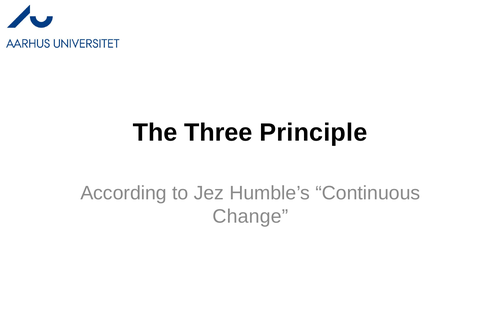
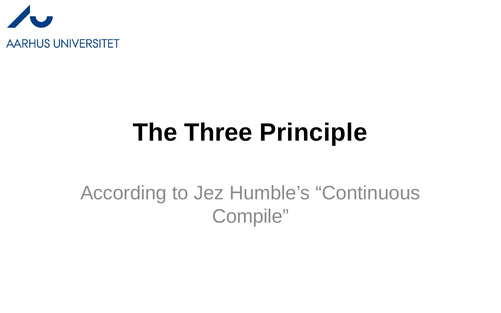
Change: Change -> Compile
